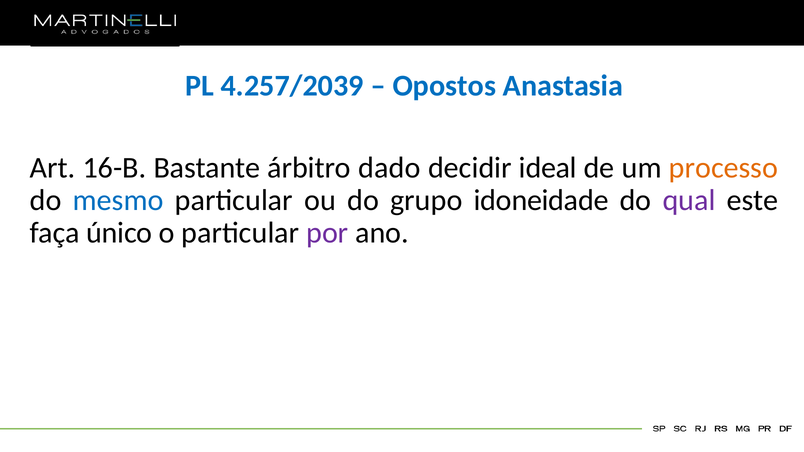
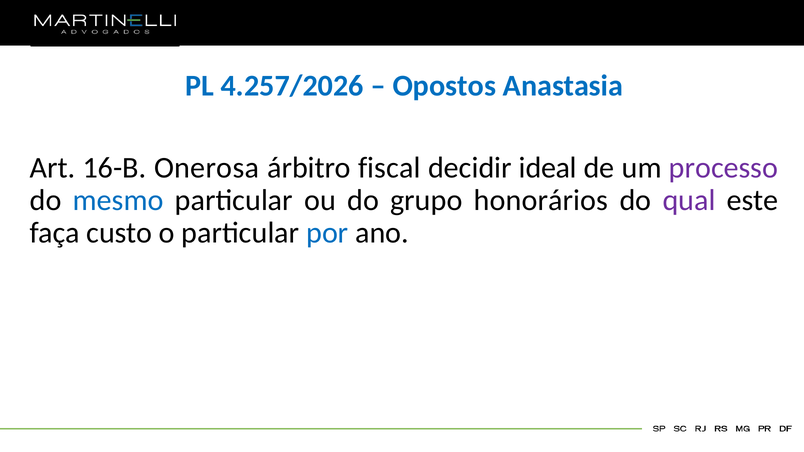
4.257/2039: 4.257/2039 -> 4.257/2026
Bastante: Bastante -> Onerosa
dado: dado -> fiscal
processo colour: orange -> purple
idoneidade: idoneidade -> honorários
único: único -> custo
por colour: purple -> blue
